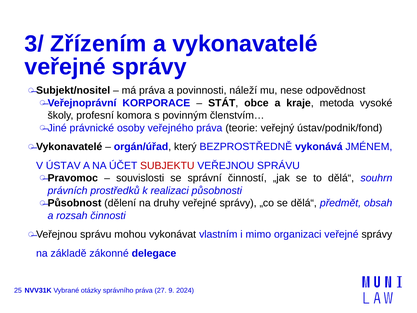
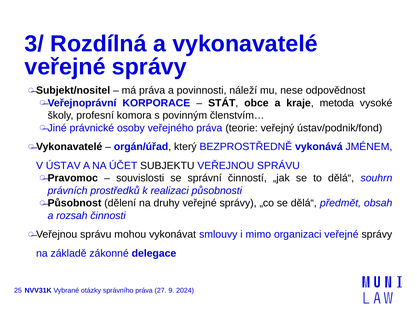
Zřízením: Zřízením -> Rozdílná
SUBJEKTU colour: red -> black
vlastním: vlastním -> smlouvy
